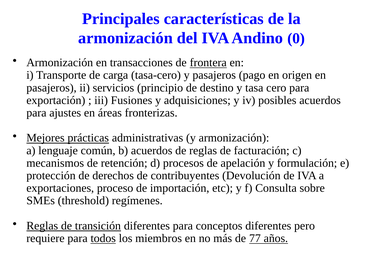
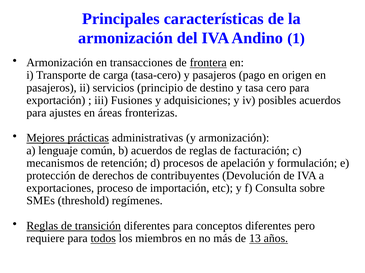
0: 0 -> 1
77: 77 -> 13
